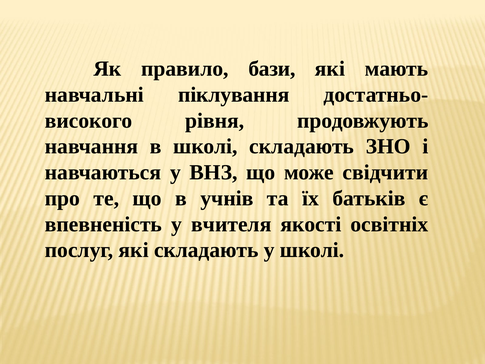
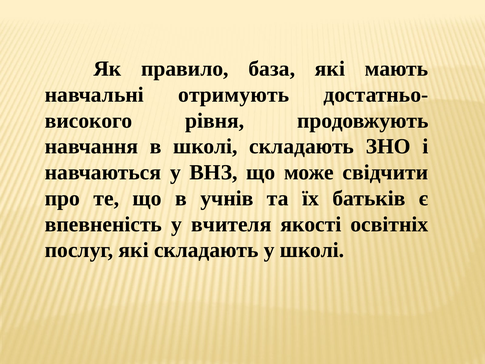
бази: бази -> база
піклування: піклування -> отримують
